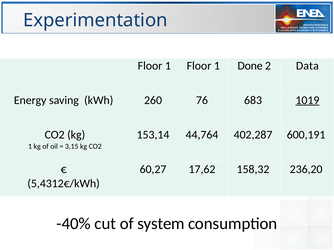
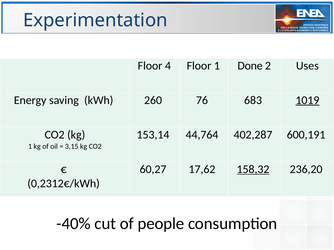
1 at (168, 66): 1 -> 4
Data: Data -> Uses
158,32 underline: none -> present
5,4312€/kWh: 5,4312€/kWh -> 0,2312€/kWh
system: system -> people
